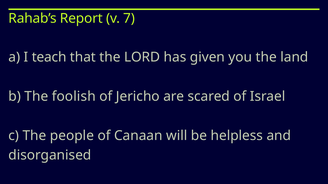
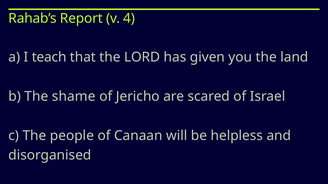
7: 7 -> 4
foolish: foolish -> shame
